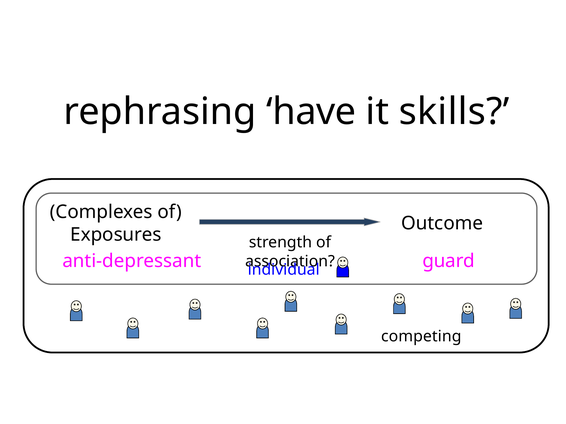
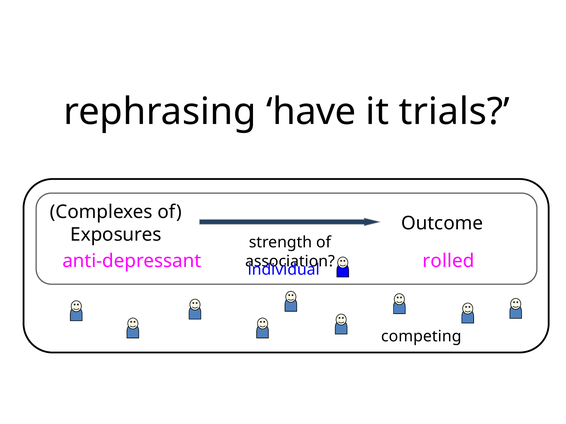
skills: skills -> trials
guard: guard -> rolled
